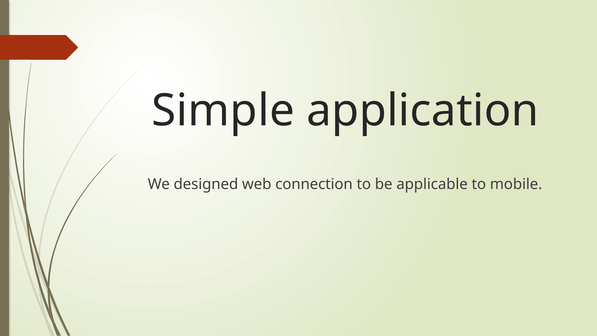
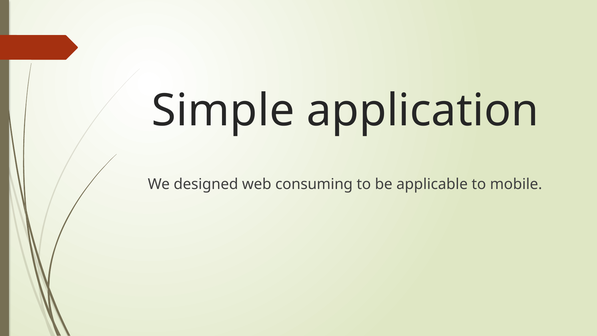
connection: connection -> consuming
